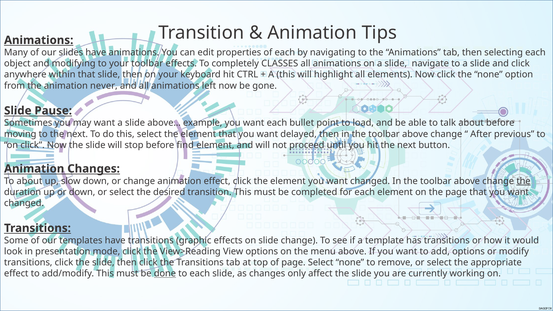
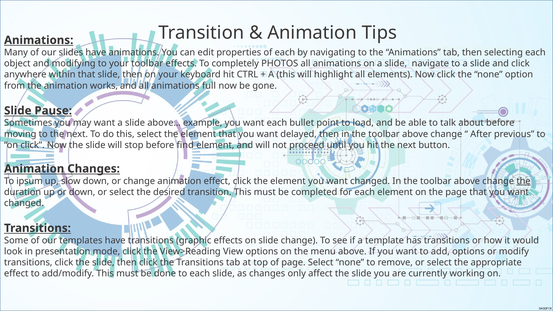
CLASSES: CLASSES -> PHOTOS
never: never -> works
left: left -> full
To about: about -> ipsum
done underline: present -> none
